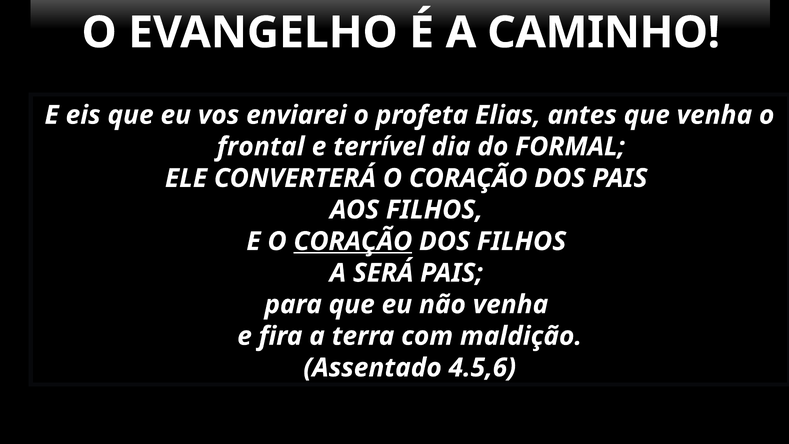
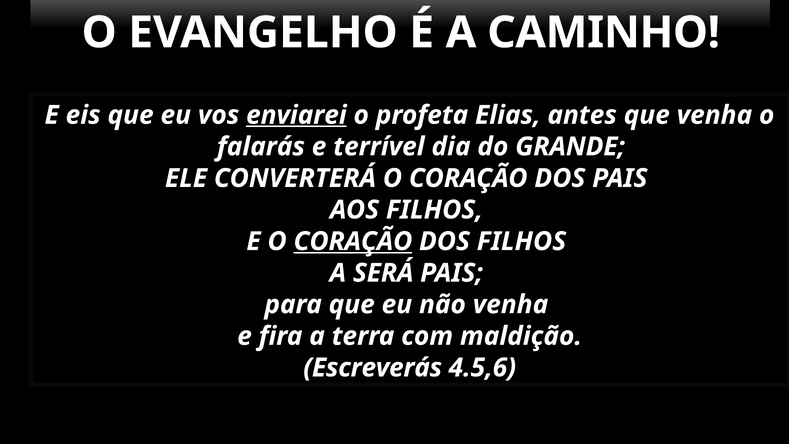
enviarei underline: none -> present
frontal: frontal -> falarás
FORMAL: FORMAL -> GRANDE
Assentado: Assentado -> Escreverás
